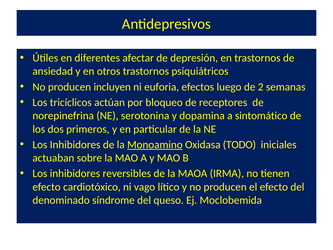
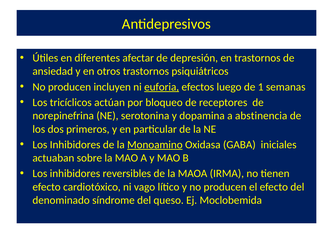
euforia underline: none -> present
2: 2 -> 1
sintomático: sintomático -> abstinencia
TODO: TODO -> GABA
